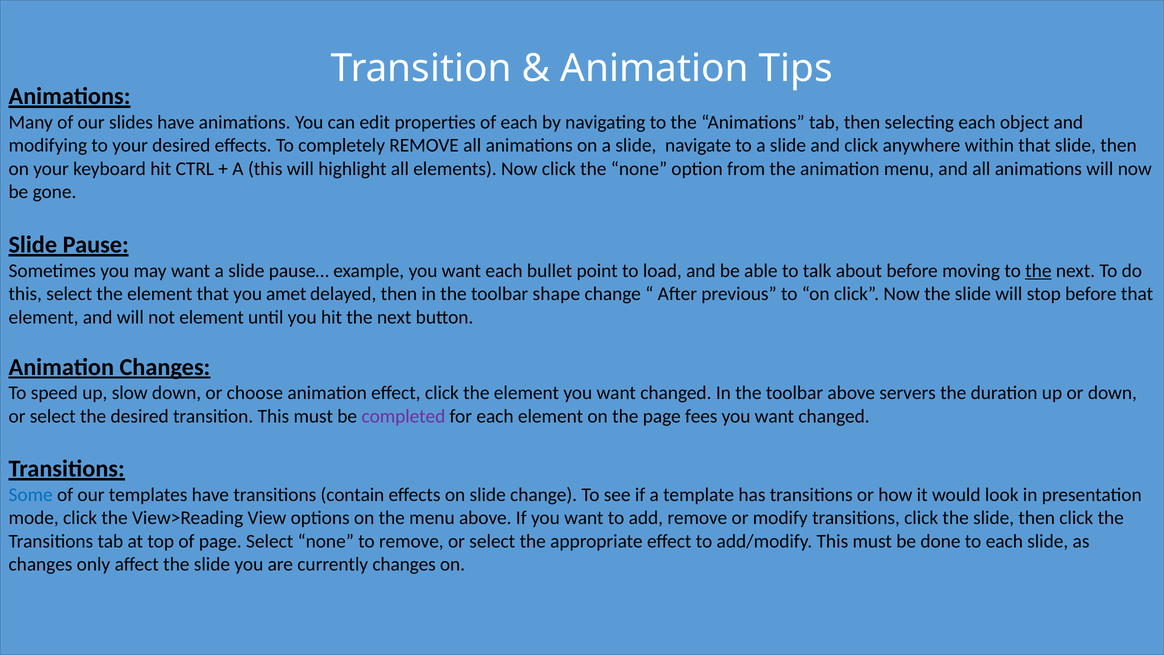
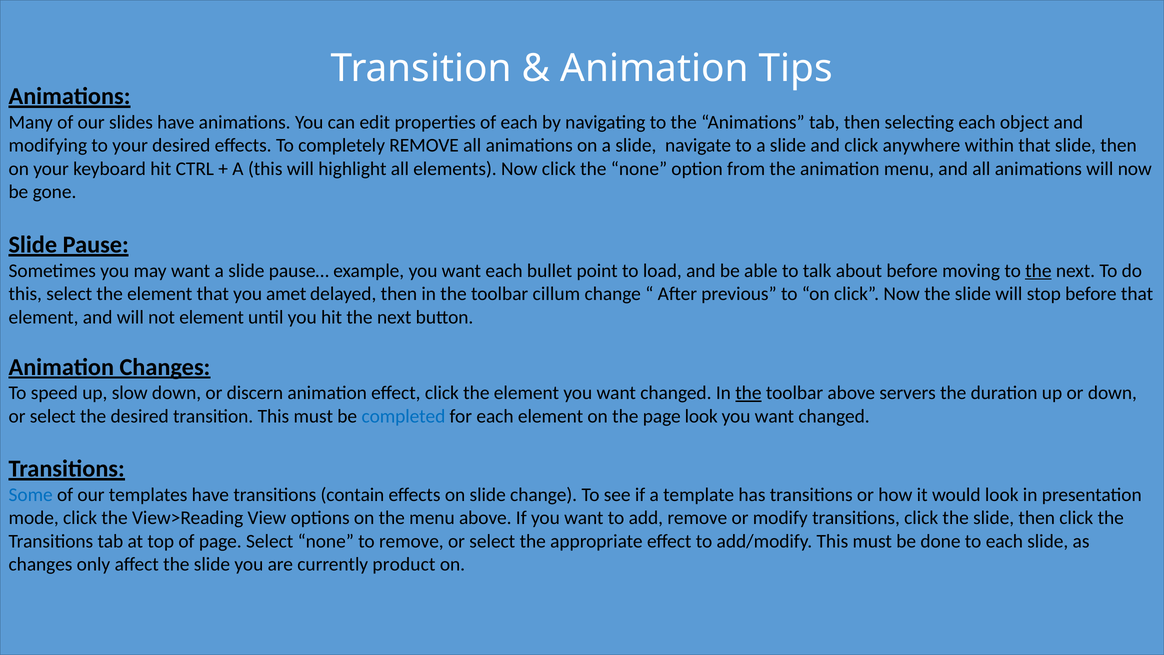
shape: shape -> cillum
choose: choose -> discern
the at (748, 393) underline: none -> present
completed colour: purple -> blue
page fees: fees -> look
currently changes: changes -> product
